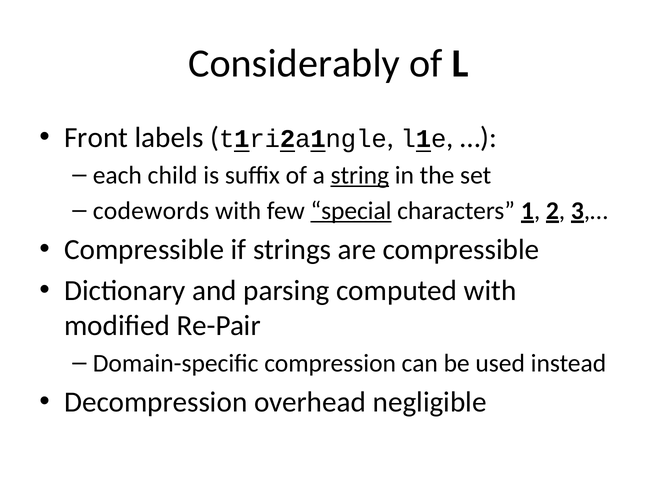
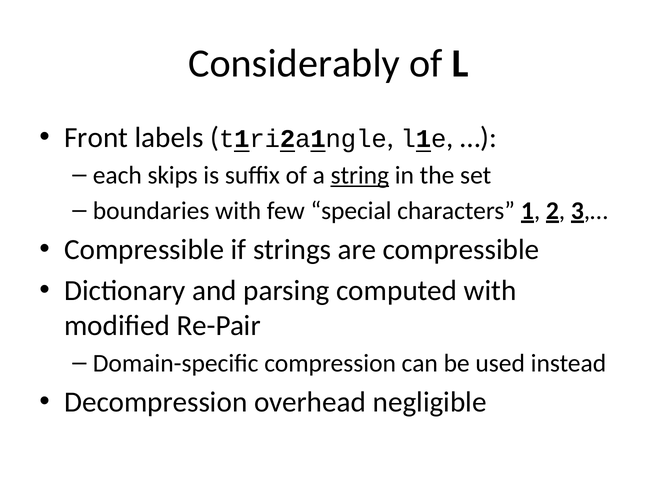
child: child -> skips
codewords: codewords -> boundaries
special underline: present -> none
